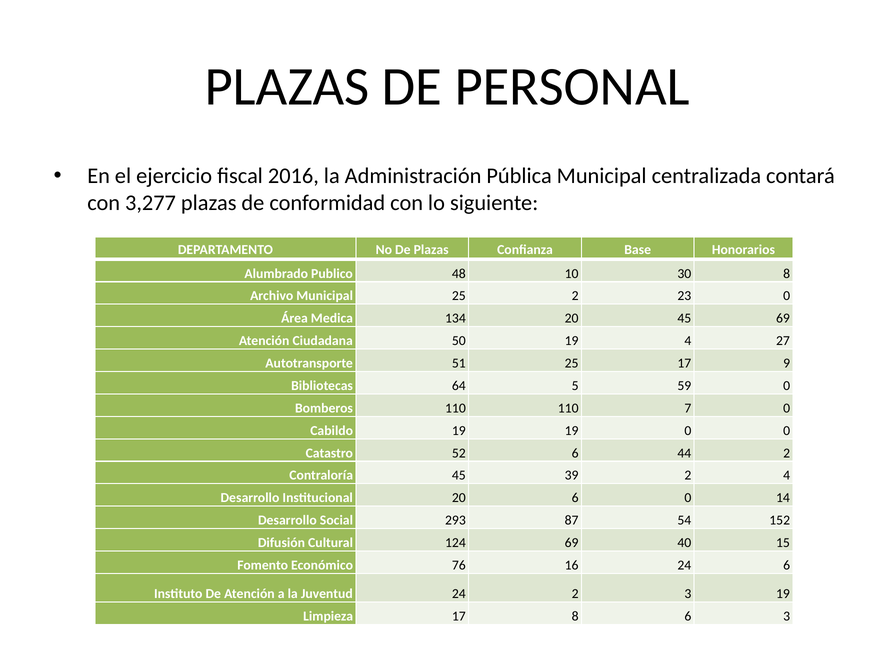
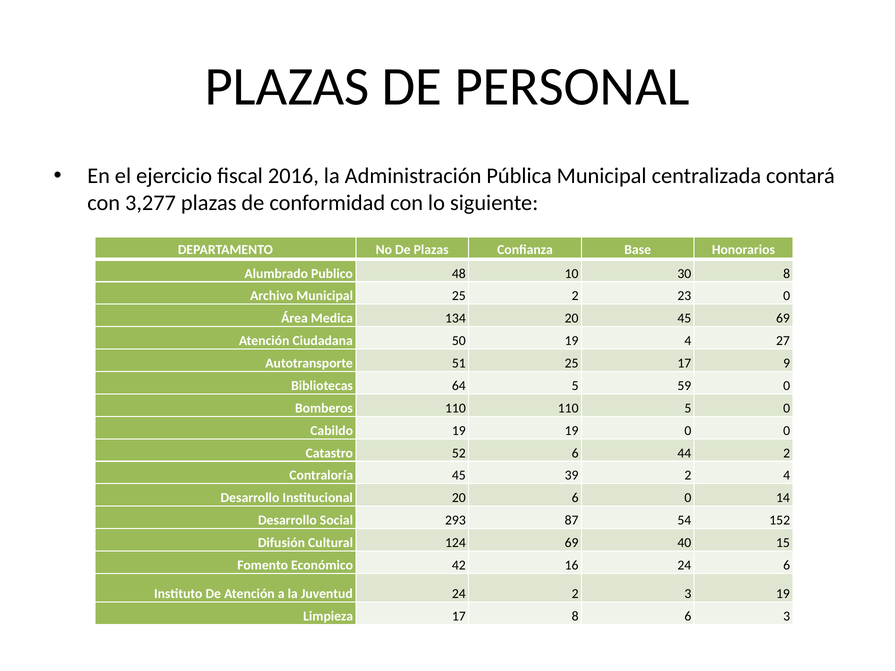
110 7: 7 -> 5
76: 76 -> 42
